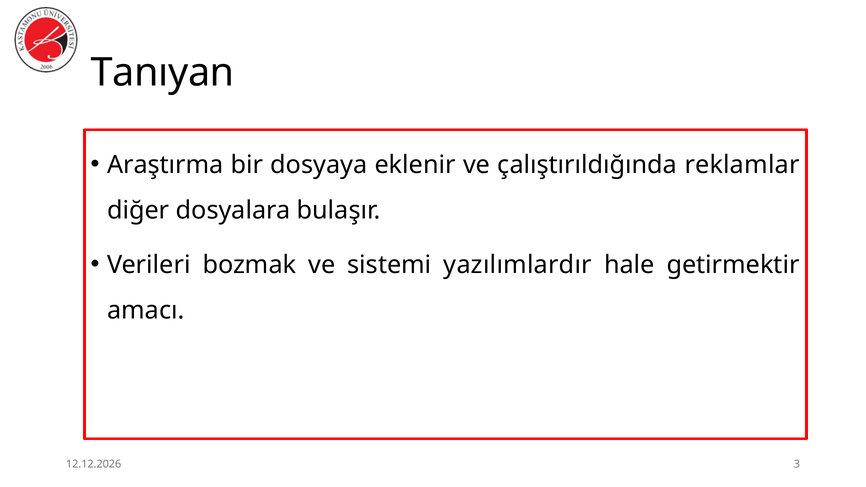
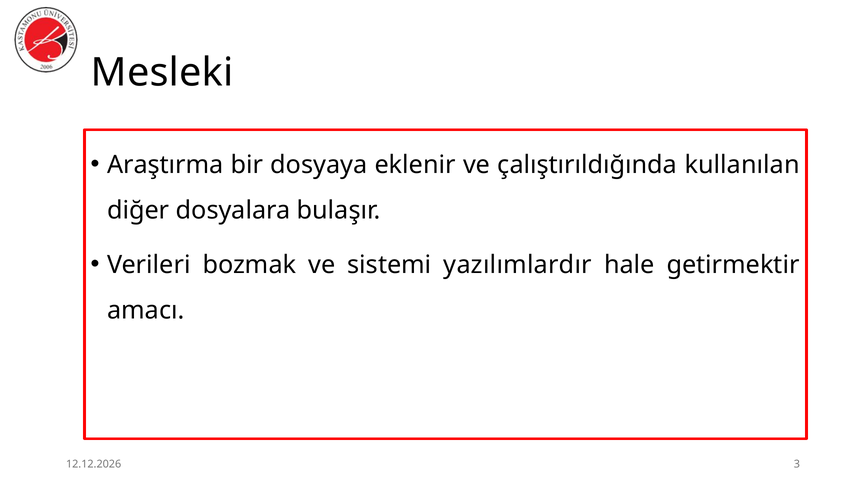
Tanıyan: Tanıyan -> Mesleki
reklamlar: reklamlar -> kullanılan
